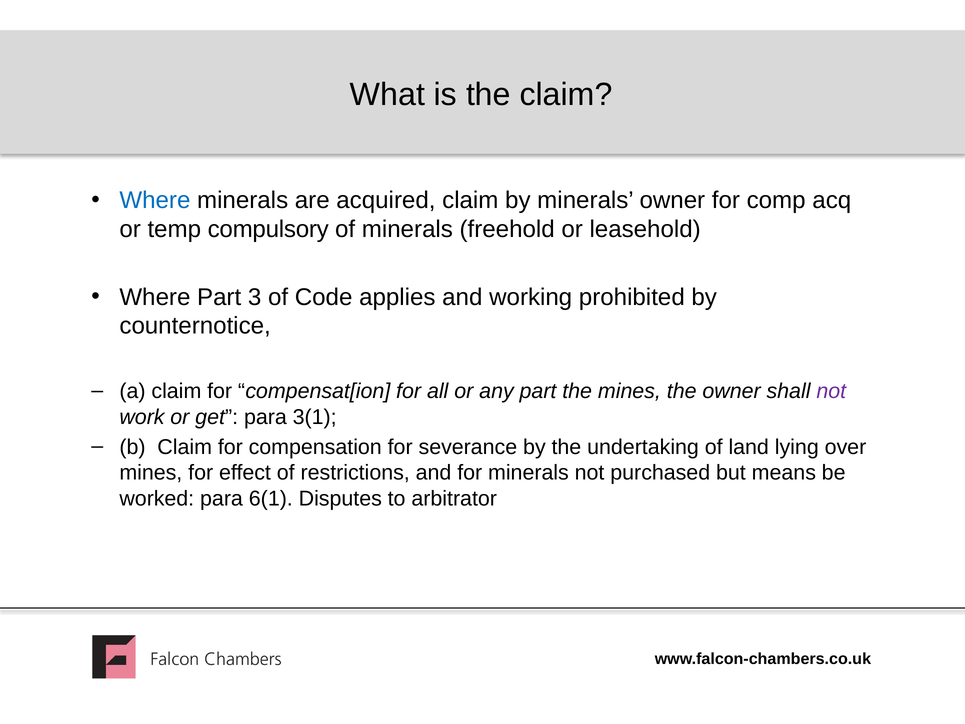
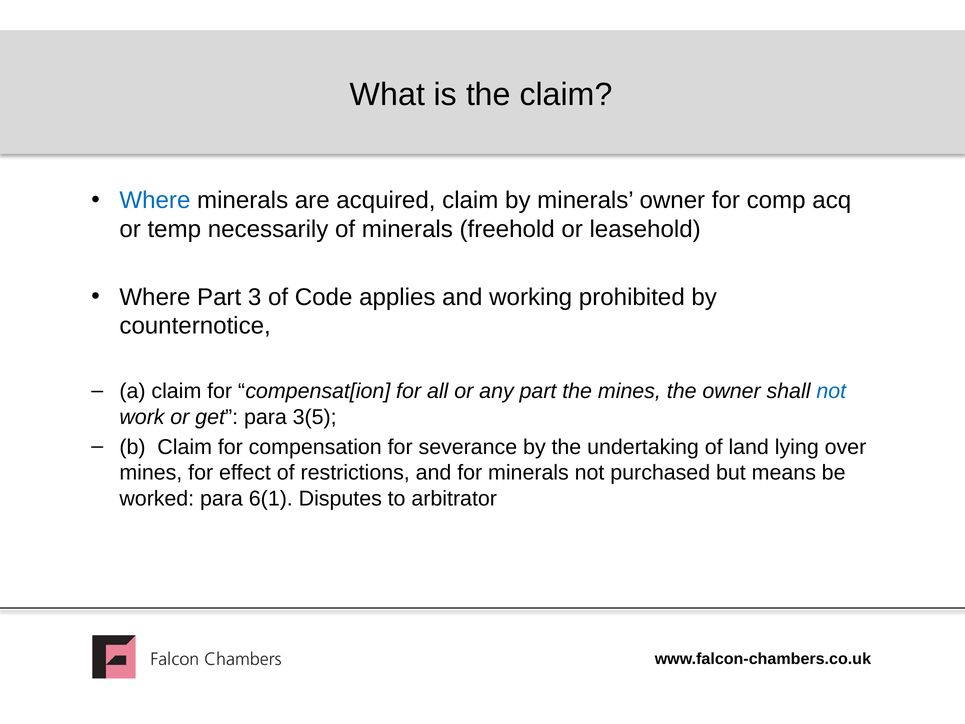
compulsory: compulsory -> necessarily
not at (831, 391) colour: purple -> blue
3(1: 3(1 -> 3(5
